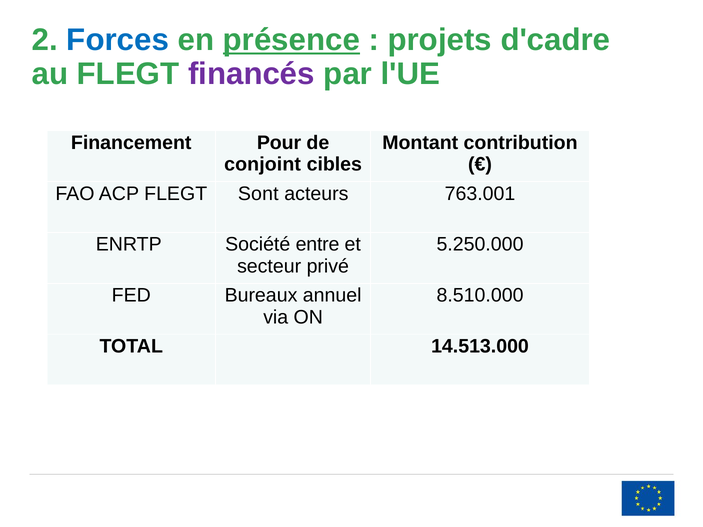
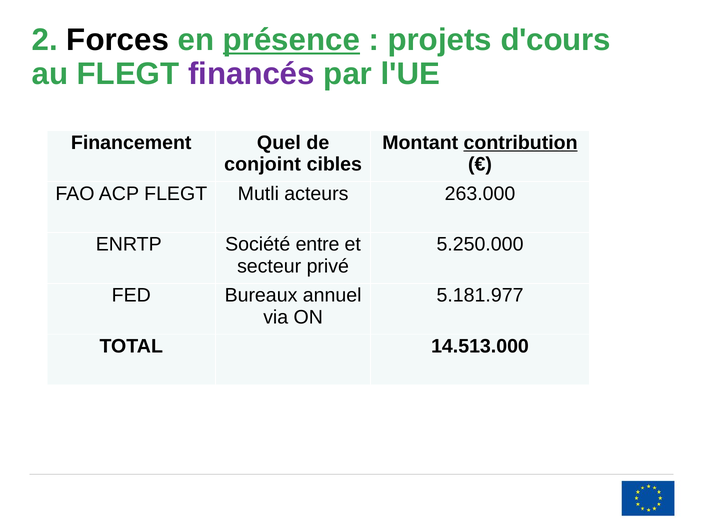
Forces colour: blue -> black
d'cadre: d'cadre -> d'cours
Pour: Pour -> Quel
contribution underline: none -> present
Sont: Sont -> Mutli
763.001: 763.001 -> 263.000
8.510.000: 8.510.000 -> 5.181.977
